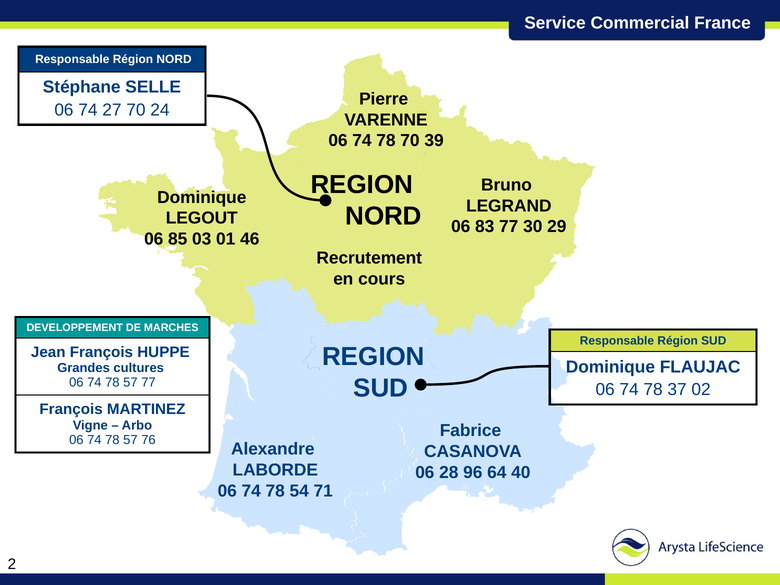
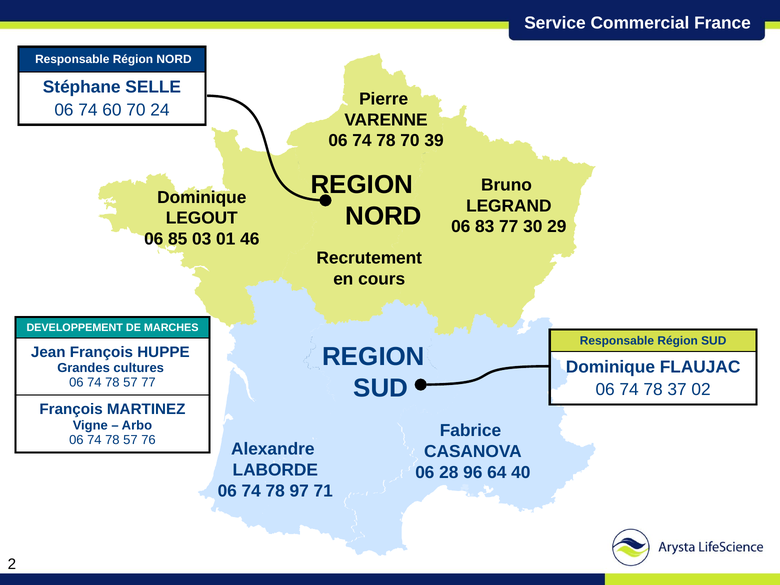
27: 27 -> 60
54: 54 -> 97
